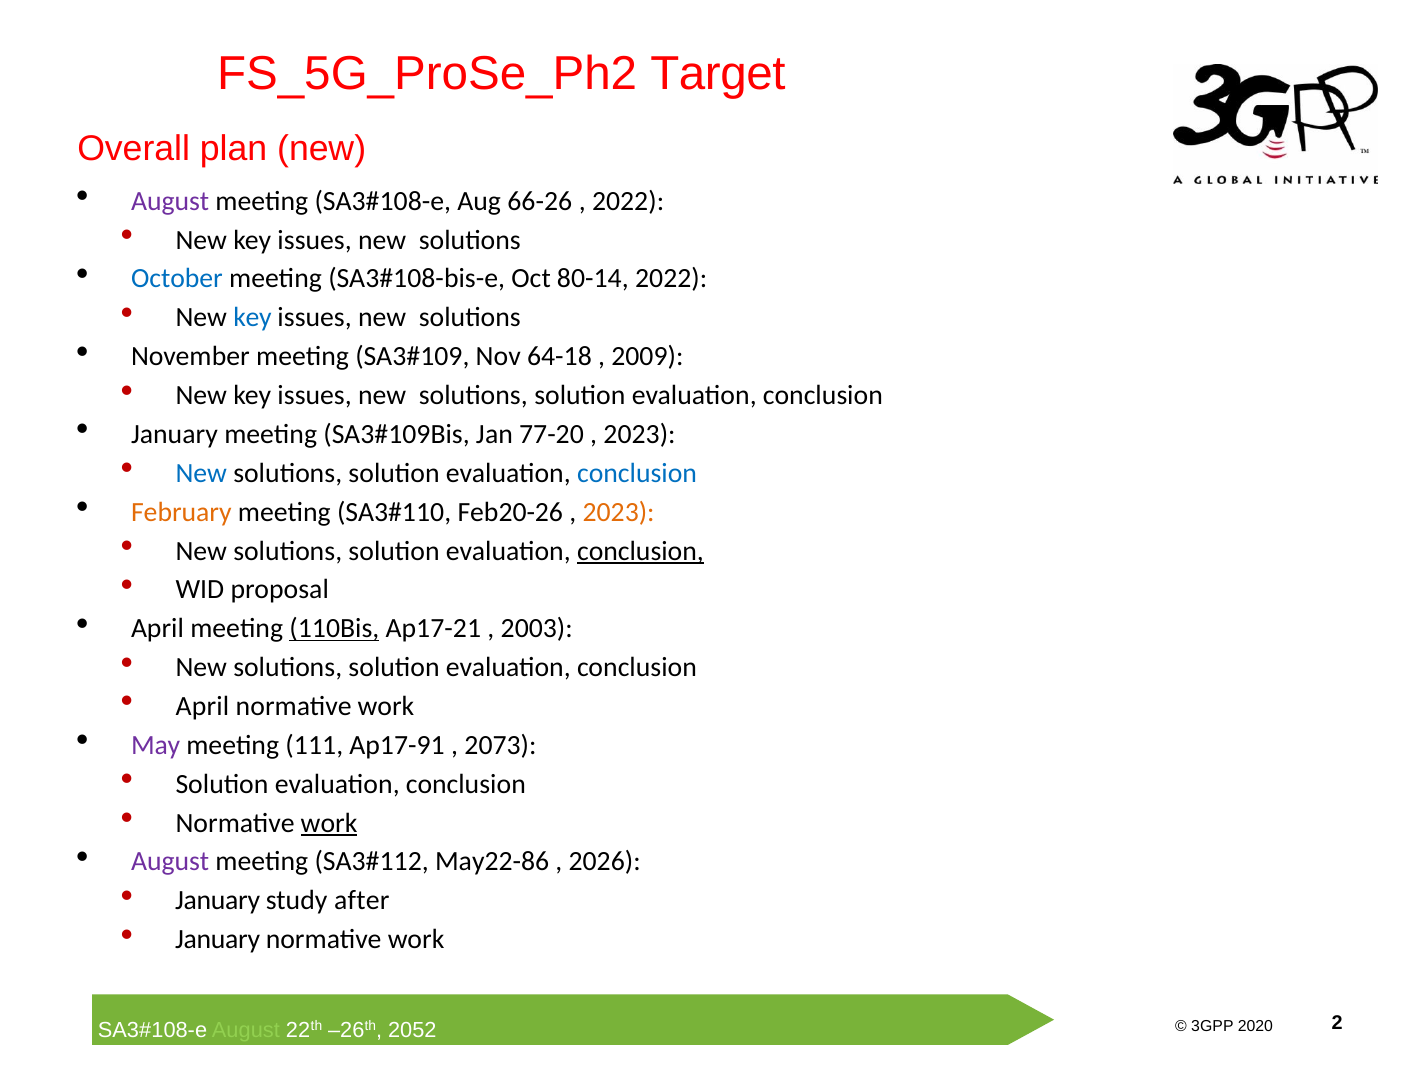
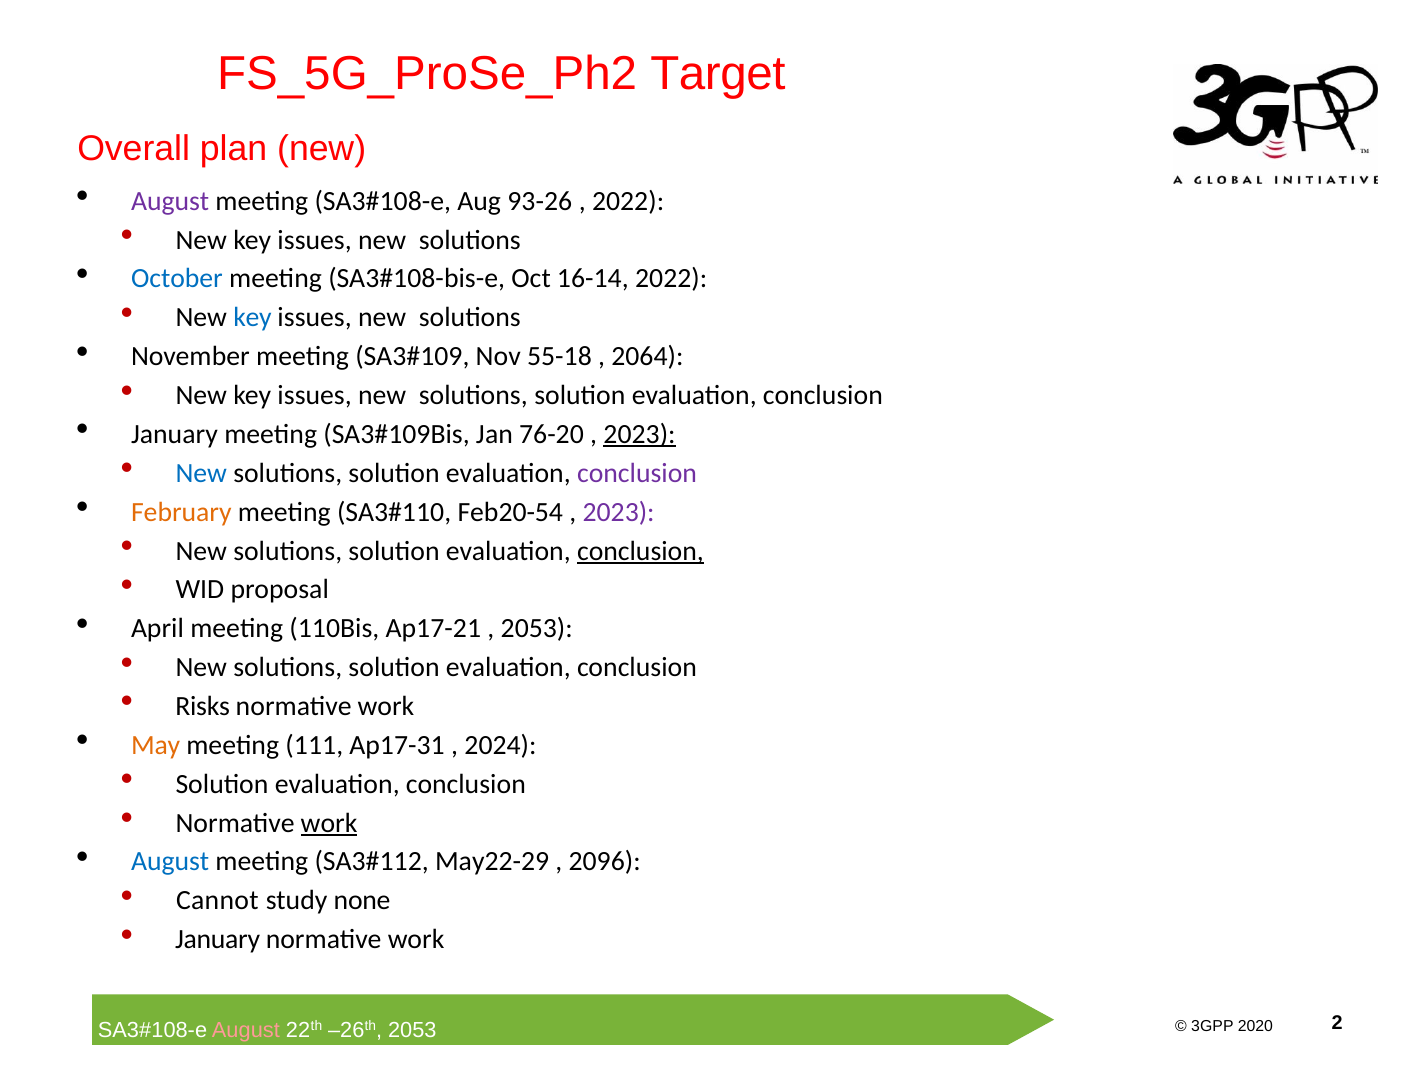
66-26: 66-26 -> 93-26
80-14: 80-14 -> 16-14
64-18: 64-18 -> 55-18
2009: 2009 -> 2064
77-20: 77-20 -> 76-20
2023 at (640, 434) underline: none -> present
conclusion at (637, 473) colour: blue -> purple
Feb20-26: Feb20-26 -> Feb20-54
2023 at (619, 512) colour: orange -> purple
110Bis underline: present -> none
2003 at (537, 628): 2003 -> 2053
April at (202, 706): April -> Risks
May colour: purple -> orange
Ap17-91: Ap17-91 -> Ap17-31
2073: 2073 -> 2024
August at (170, 861) colour: purple -> blue
May22-86: May22-86 -> May22-29
2026: 2026 -> 2096
January at (218, 900): January -> Cannot
after: after -> none
August at (246, 1029) colour: light green -> pink
2052 at (412, 1029): 2052 -> 2053
